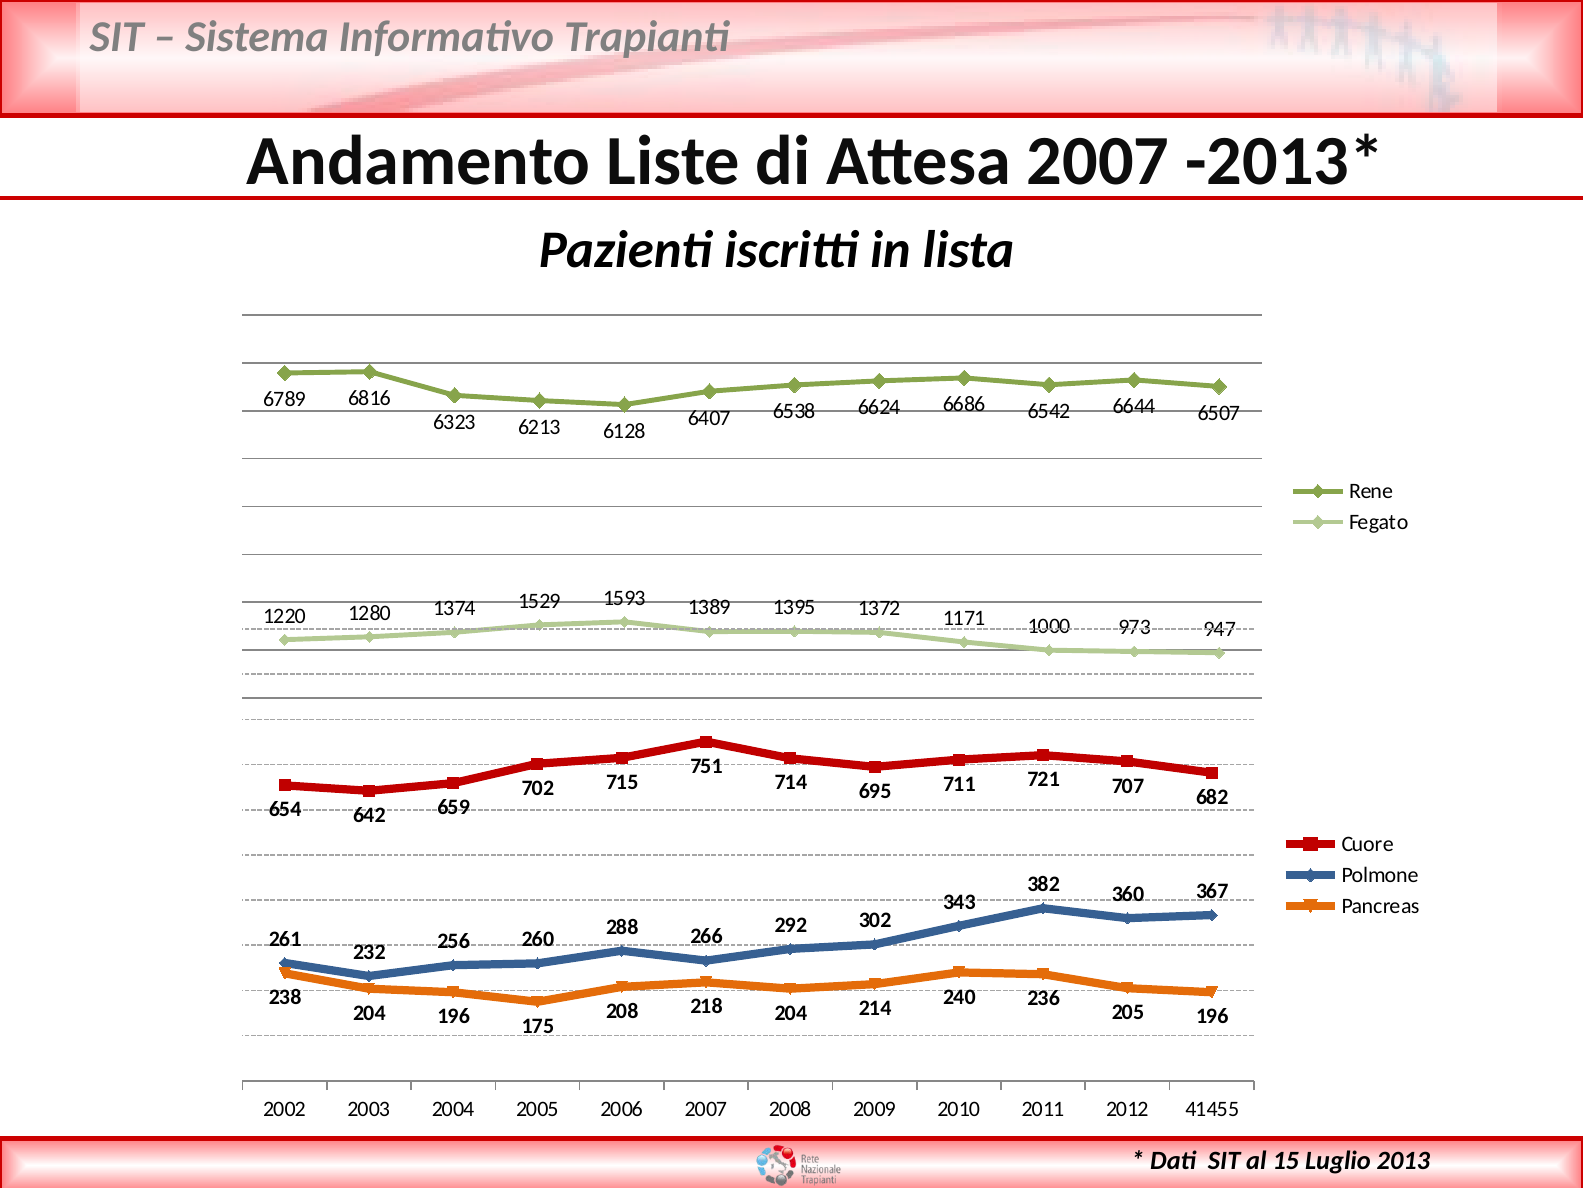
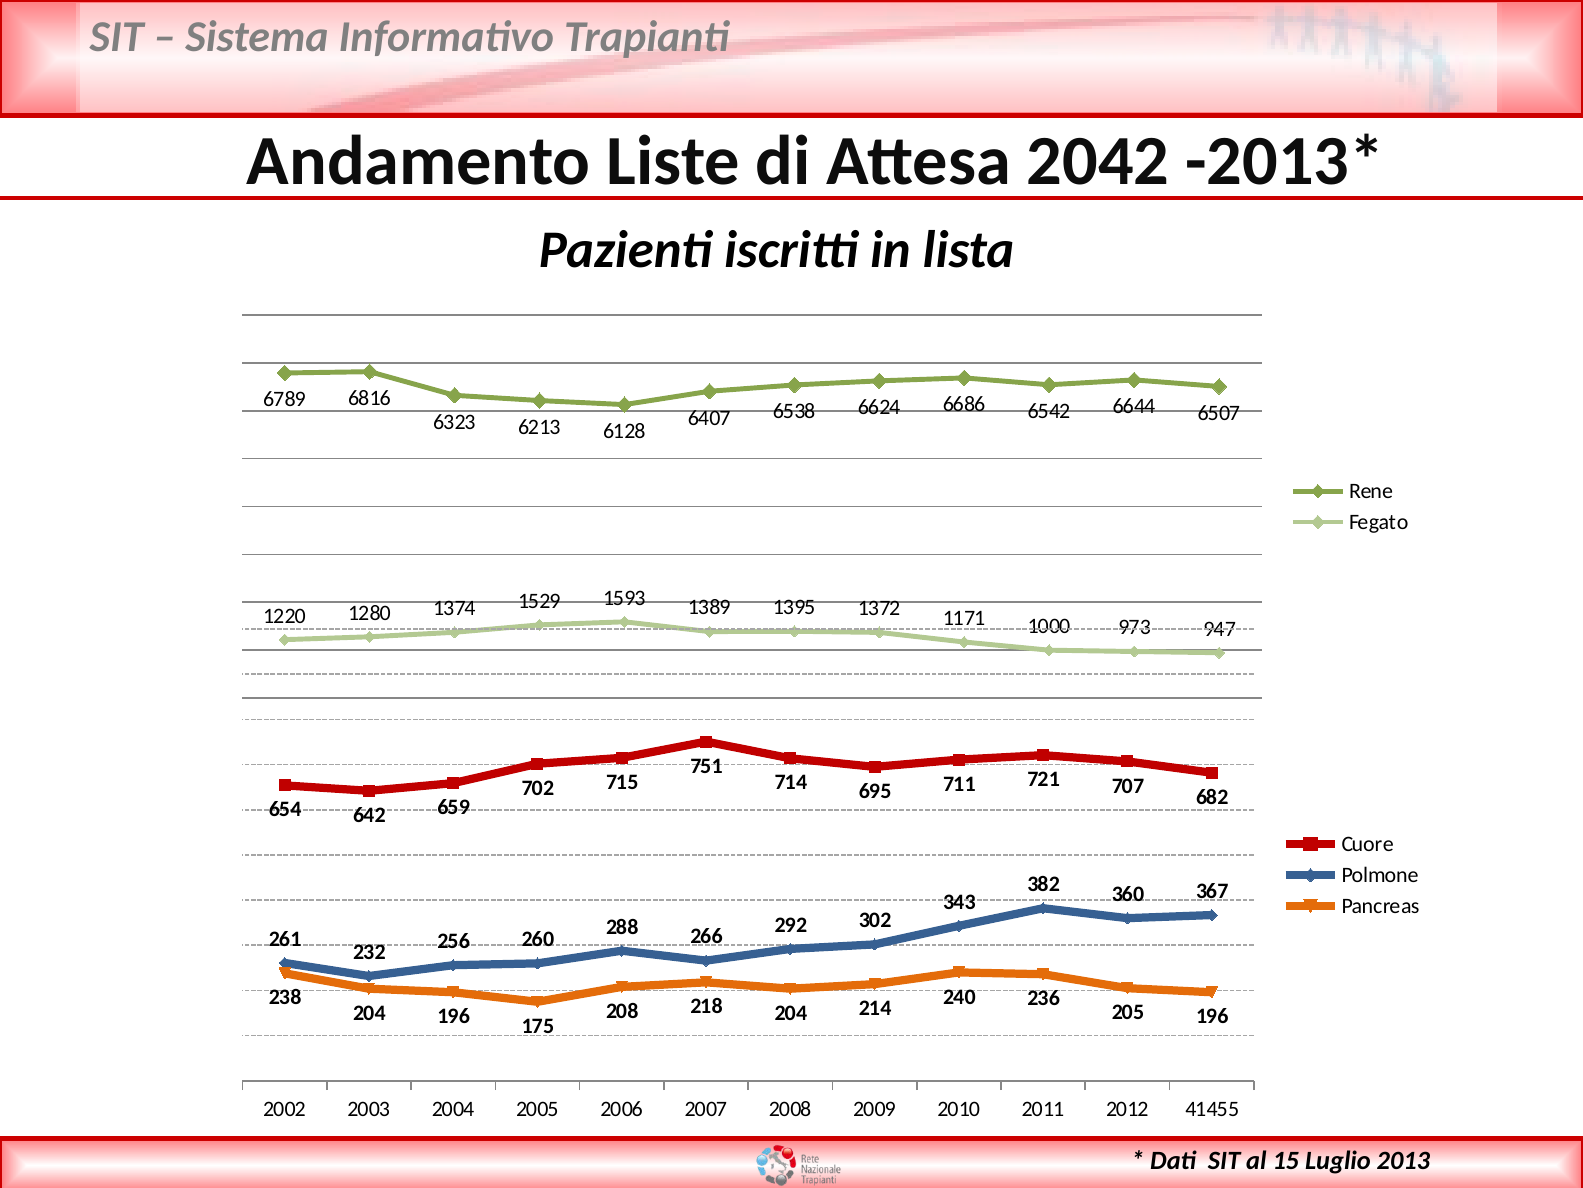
Attesa 2007: 2007 -> 2042
